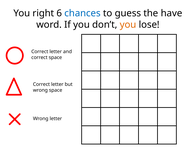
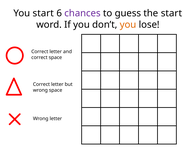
You right: right -> start
chances colour: blue -> purple
the have: have -> start
